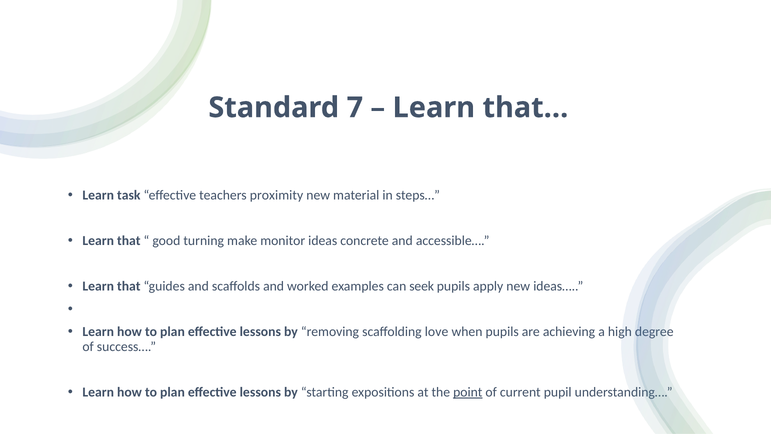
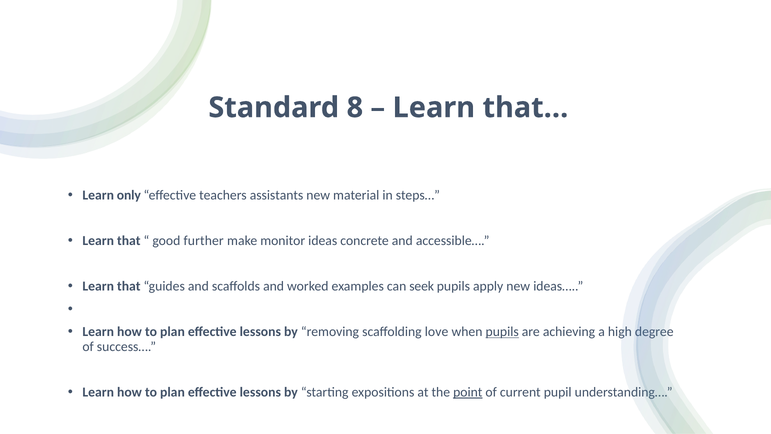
7: 7 -> 8
task: task -> only
proximity: proximity -> assistants
turning: turning -> further
pupils at (502, 332) underline: none -> present
